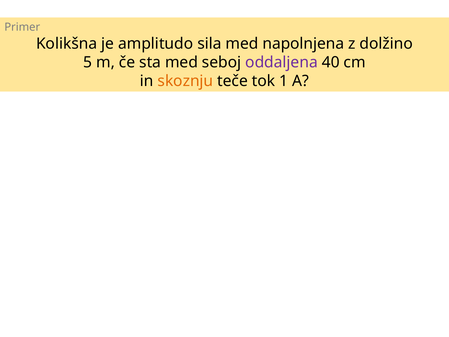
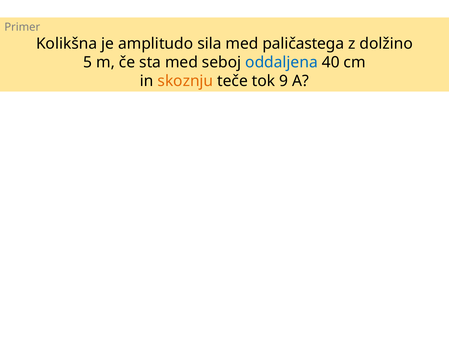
napolnjena: napolnjena -> paličastega
oddaljena colour: purple -> blue
1: 1 -> 9
